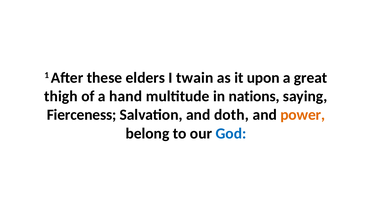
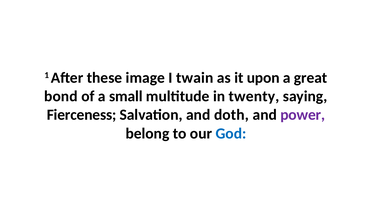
elders: elders -> image
thigh: thigh -> bond
hand: hand -> small
nations: nations -> twenty
power colour: orange -> purple
